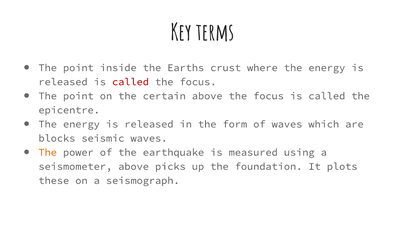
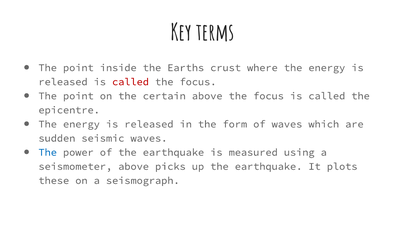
blocks: blocks -> sudden
The at (48, 152) colour: orange -> blue
up the foundation: foundation -> earthquake
